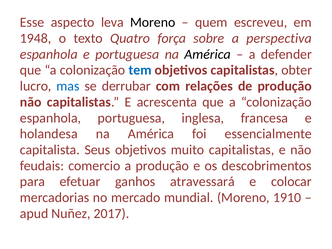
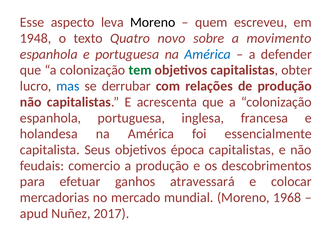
força: força -> novo
perspectiva: perspectiva -> movimento
América at (208, 54) colour: black -> blue
tem colour: blue -> green
muito: muito -> época
1910: 1910 -> 1968
